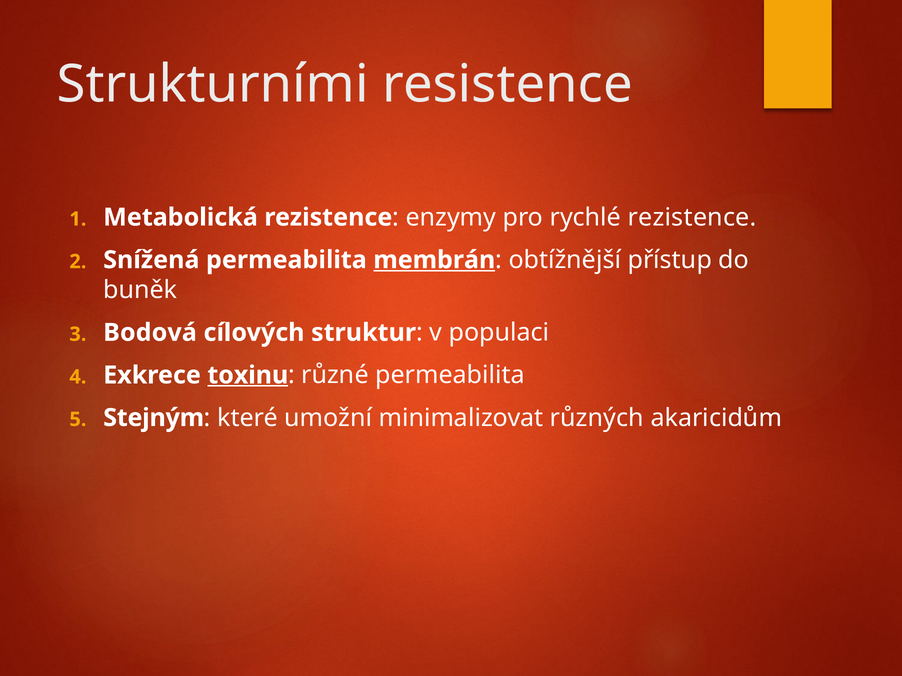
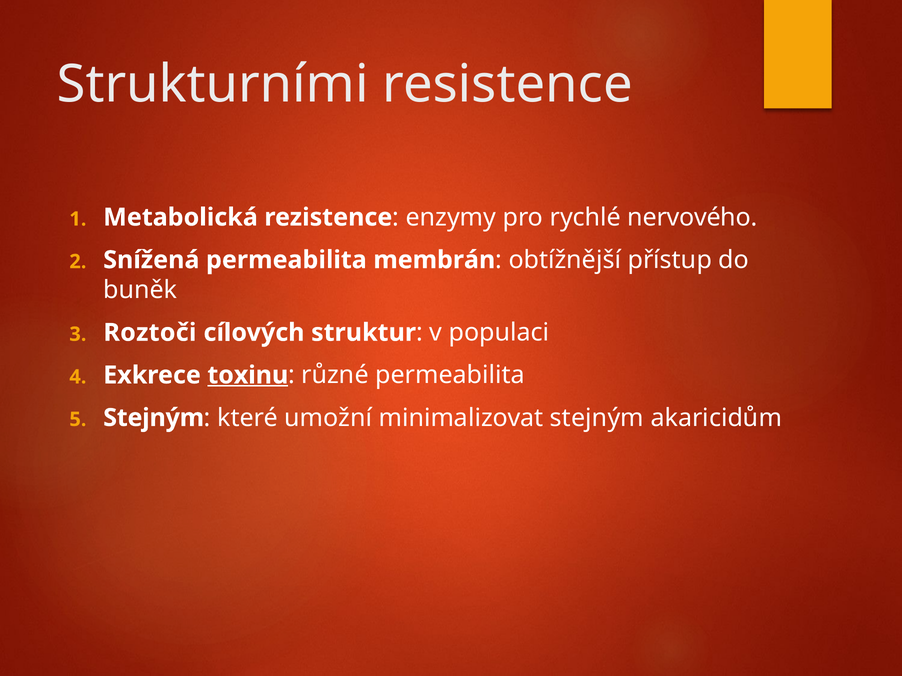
rychlé rezistence: rezistence -> nervového
membrán underline: present -> none
Bodová: Bodová -> Roztoči
minimalizovat různých: různých -> stejným
